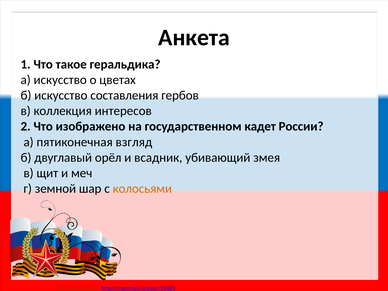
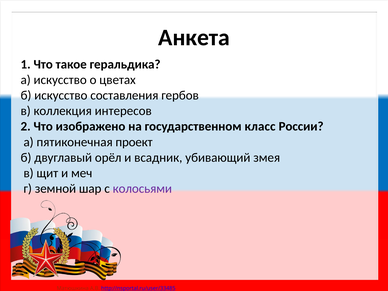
кадет: кадет -> класс
взгляд: взгляд -> проект
колосьями colour: orange -> purple
